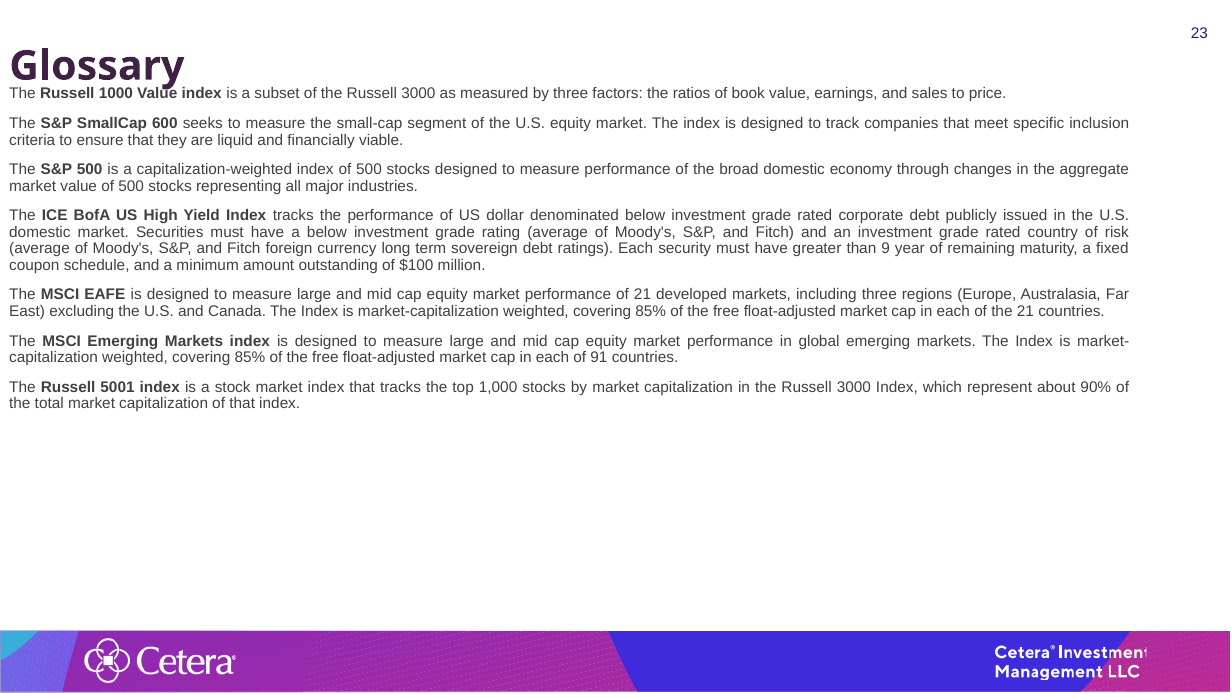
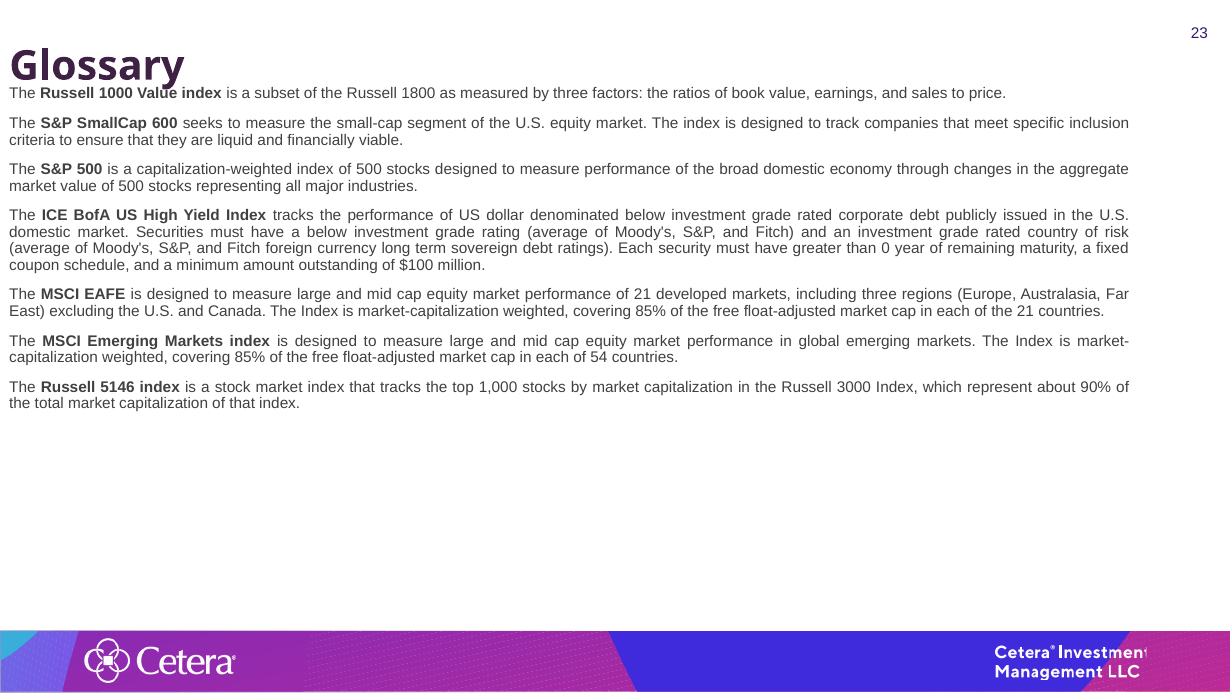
of the Russell 3000: 3000 -> 1800
9: 9 -> 0
91: 91 -> 54
5001: 5001 -> 5146
